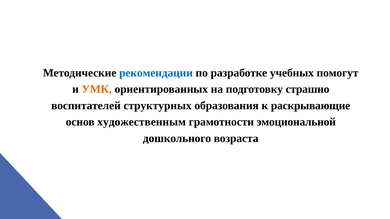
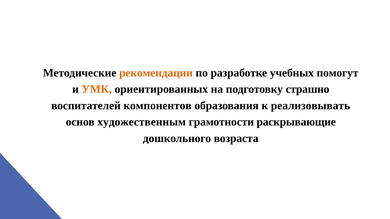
рекомендации colour: blue -> orange
структурных: структурных -> компонентов
раскрывающие: раскрывающие -> реализовывать
эмоциональной: эмоциональной -> раскрывающие
